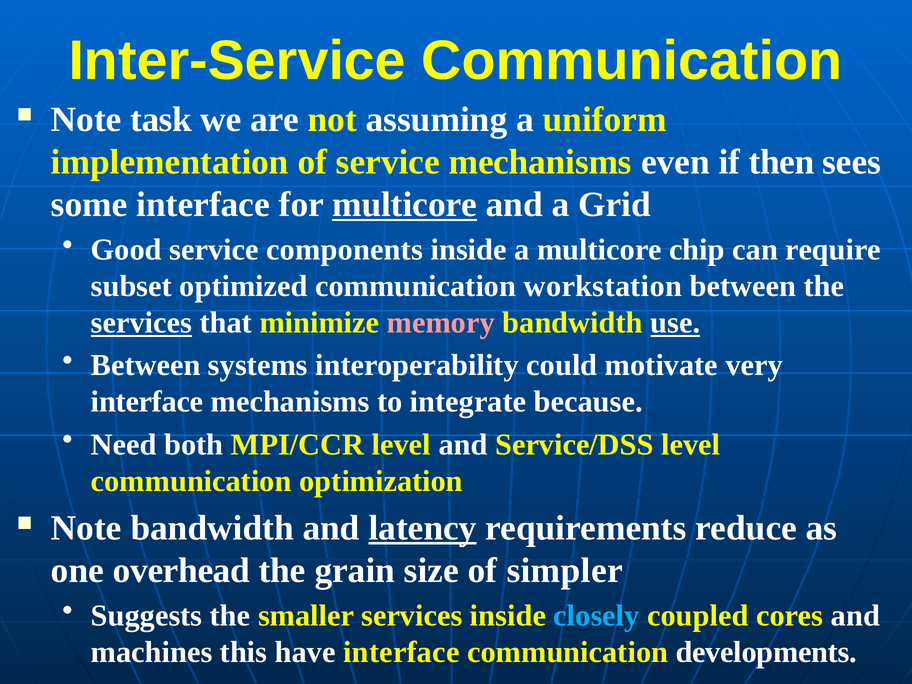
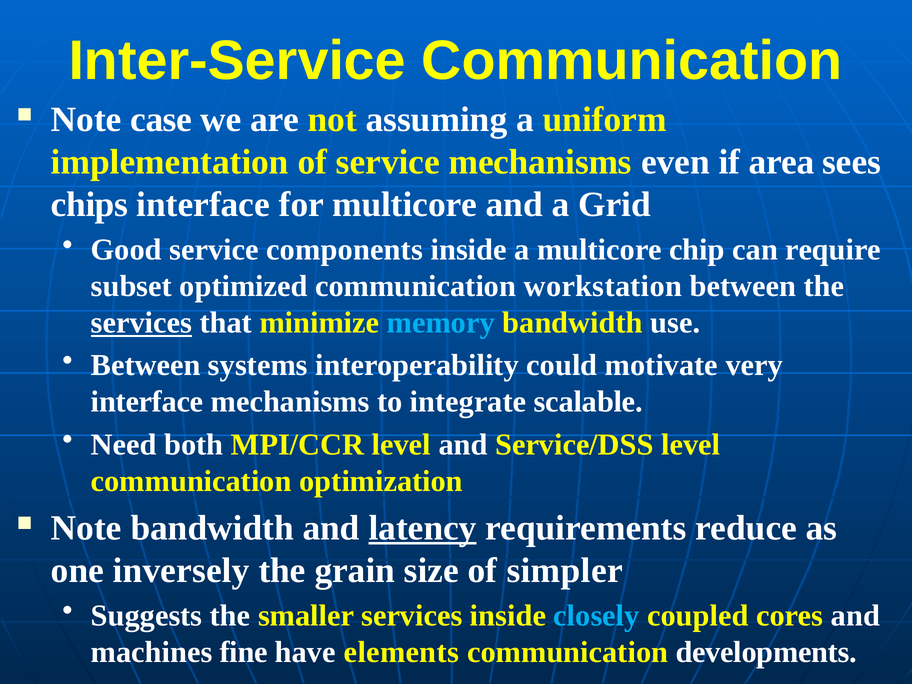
task: task -> case
then: then -> area
some: some -> chips
multicore at (405, 205) underline: present -> none
memory colour: pink -> light blue
use underline: present -> none
because: because -> scalable
overhead: overhead -> inversely
this: this -> fine
have interface: interface -> elements
